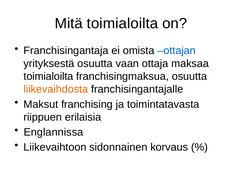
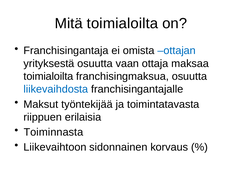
liikevaihdosta colour: orange -> blue
franchising: franchising -> työntekijää
Englannissa: Englannissa -> Toiminnasta
